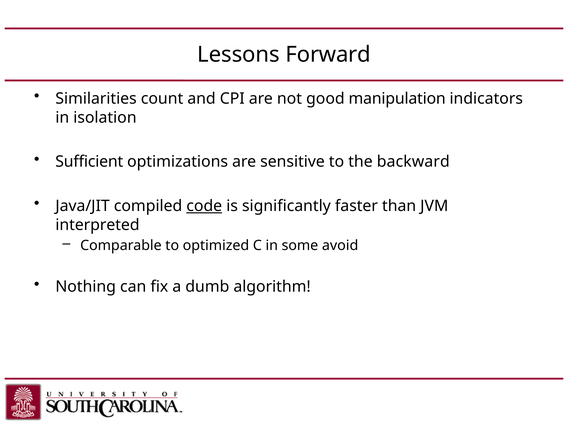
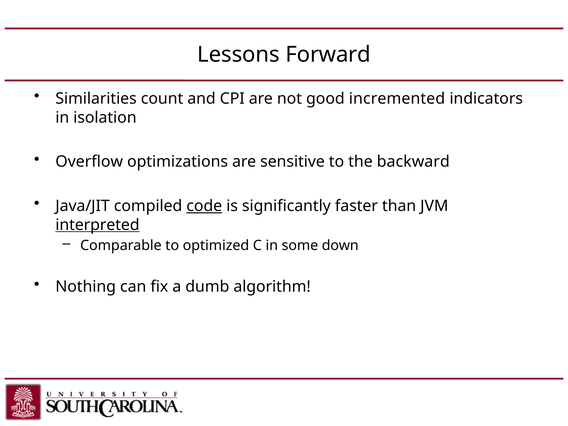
manipulation: manipulation -> incremented
Sufficient: Sufficient -> Overflow
interpreted underline: none -> present
avoid: avoid -> down
